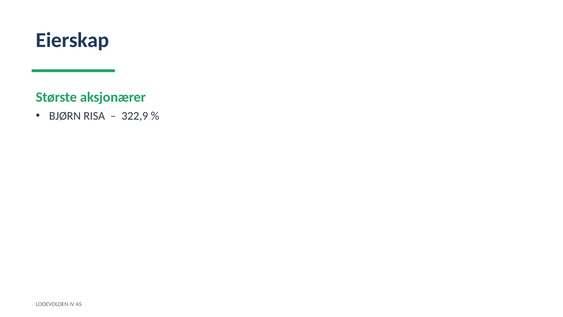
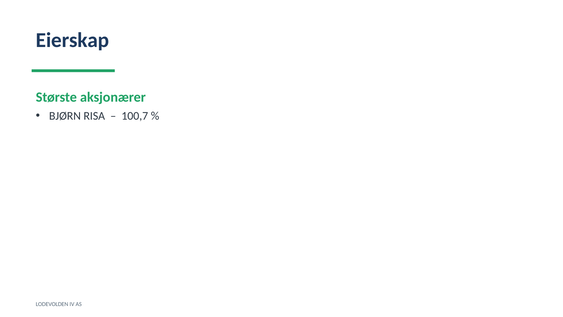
322,9: 322,9 -> 100,7
